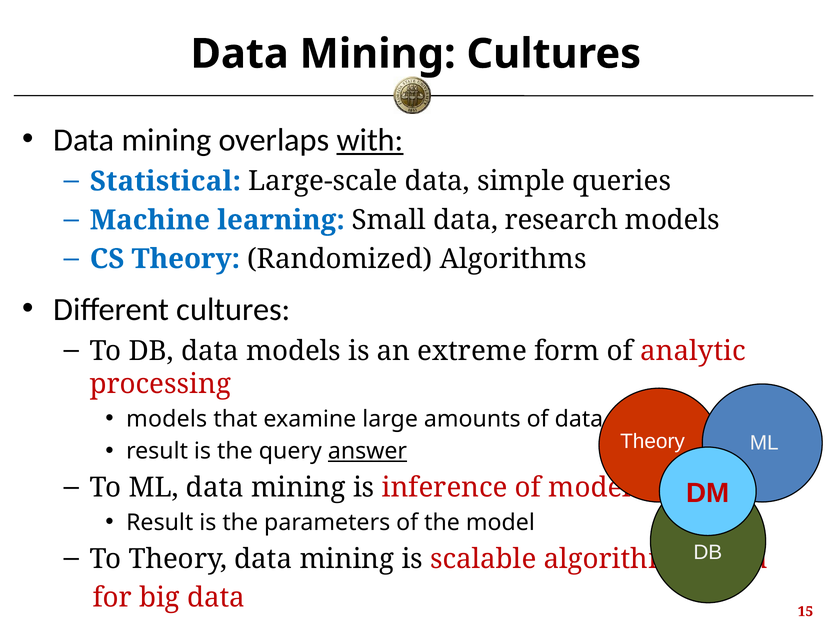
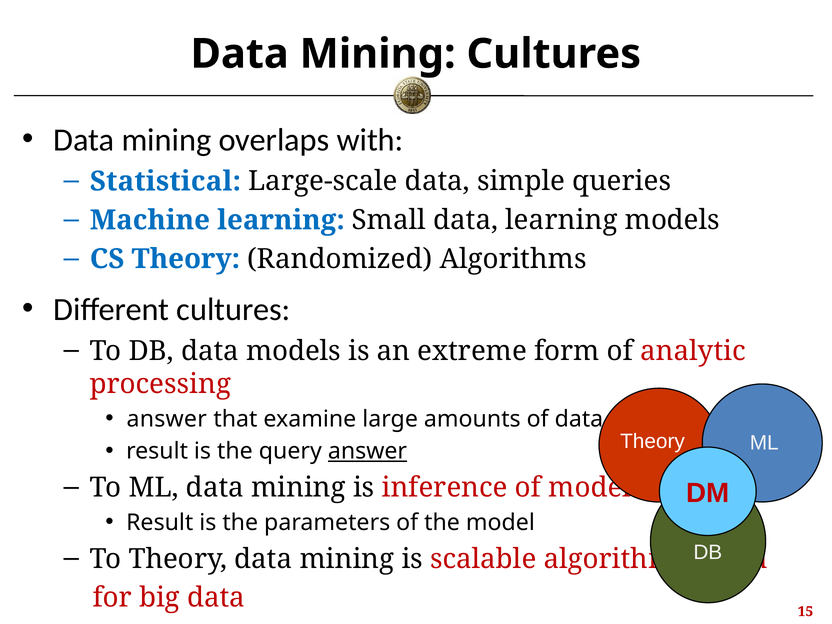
with underline: present -> none
data research: research -> learning
models at (167, 419): models -> answer
